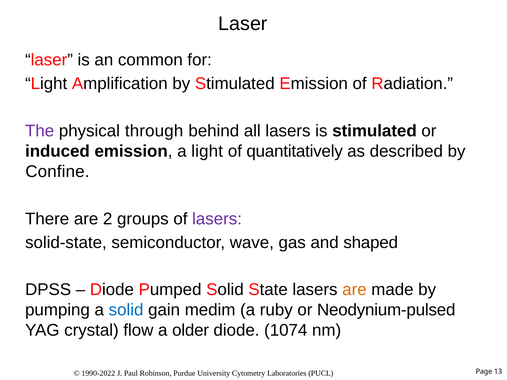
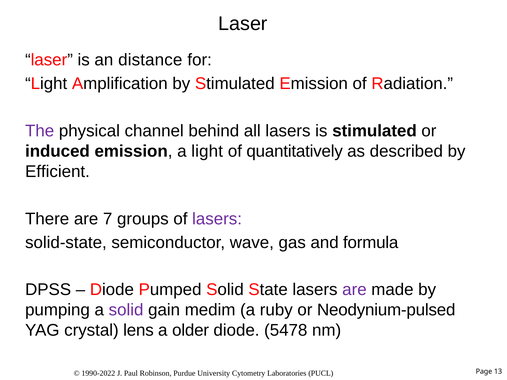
common: common -> distance
through: through -> channel
Confine: Confine -> Efficient
2: 2 -> 7
shaped: shaped -> formula
are at (354, 290) colour: orange -> purple
solid at (126, 310) colour: blue -> purple
flow: flow -> lens
1074: 1074 -> 5478
